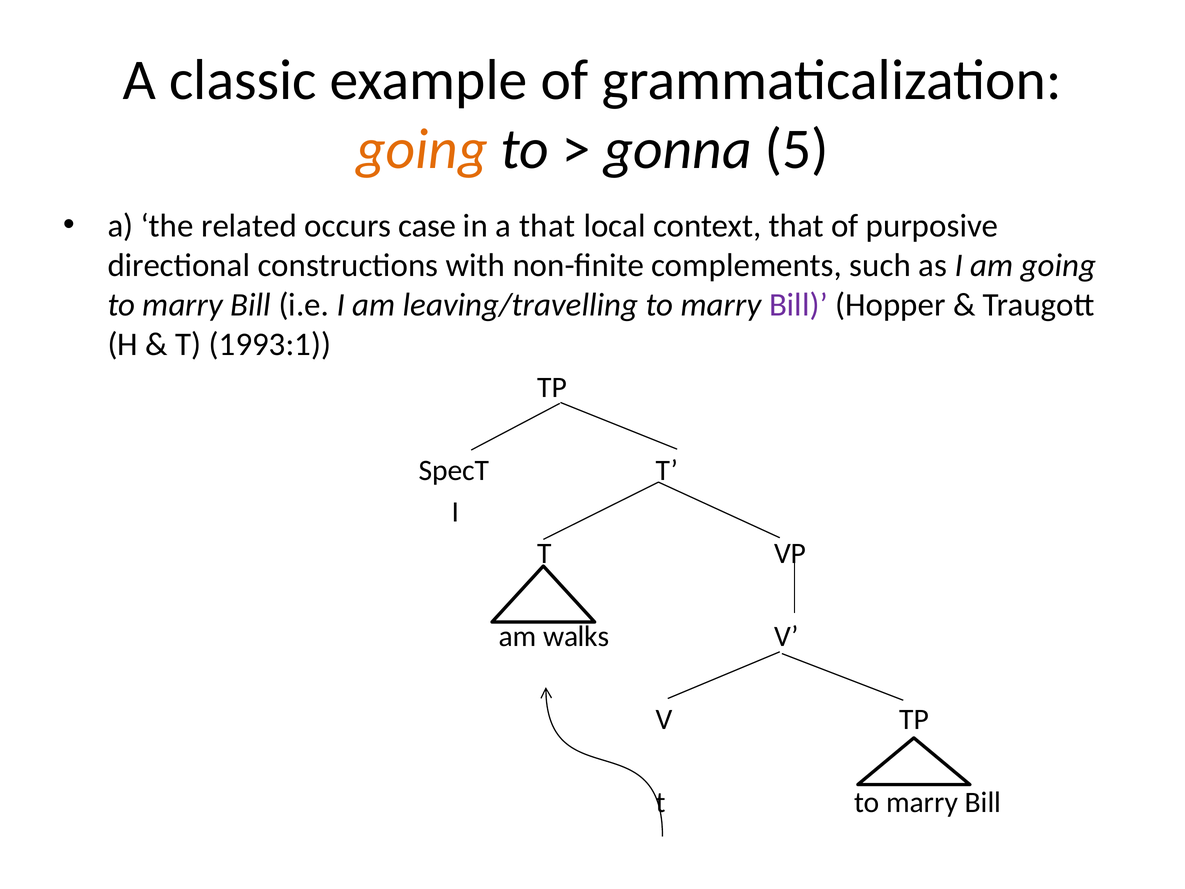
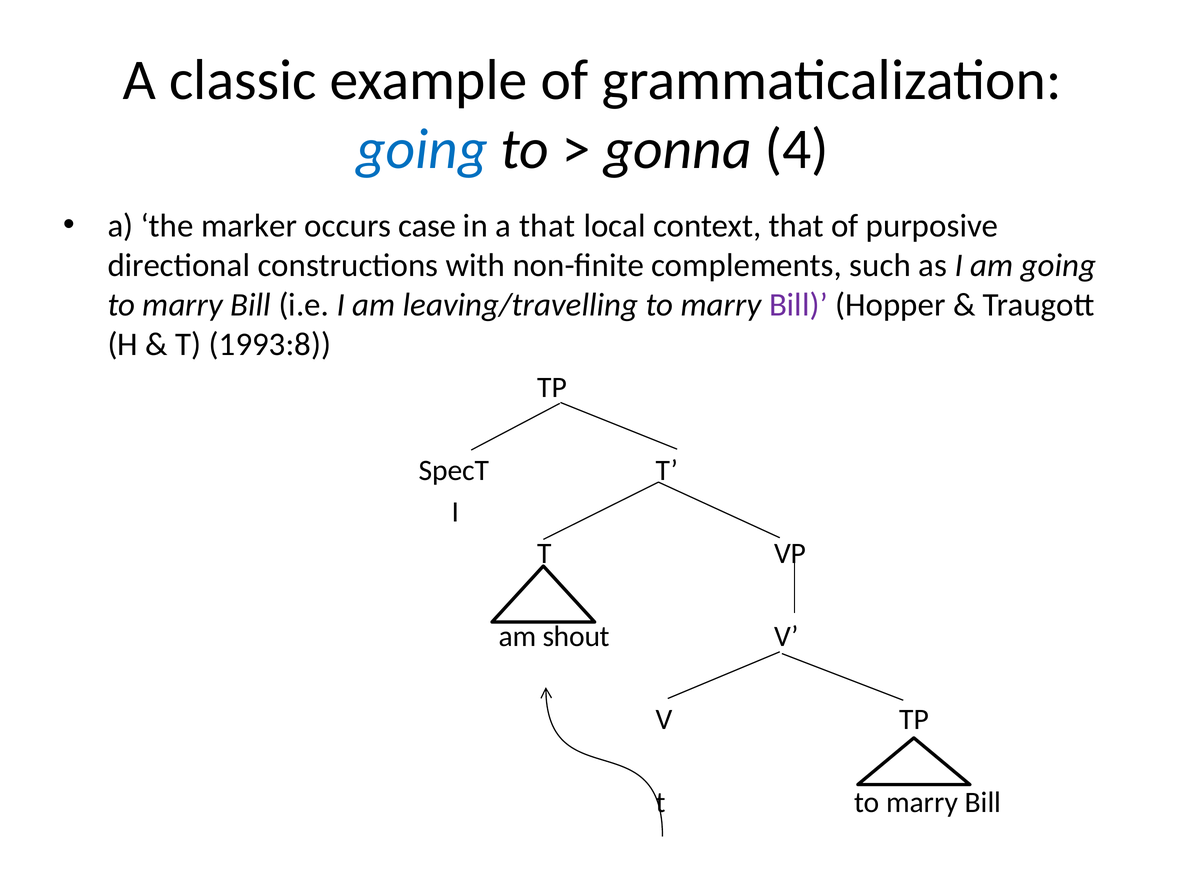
going at (422, 149) colour: orange -> blue
5: 5 -> 4
related: related -> marker
1993:1: 1993:1 -> 1993:8
walks: walks -> shout
